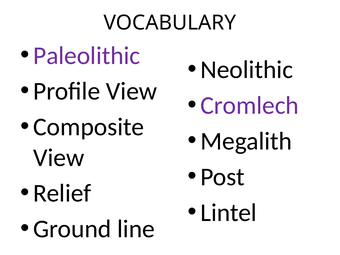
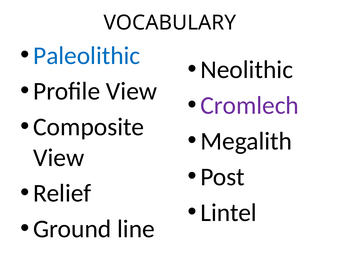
Paleolithic colour: purple -> blue
